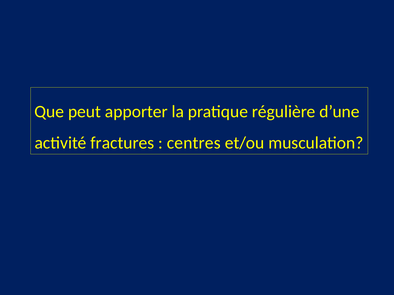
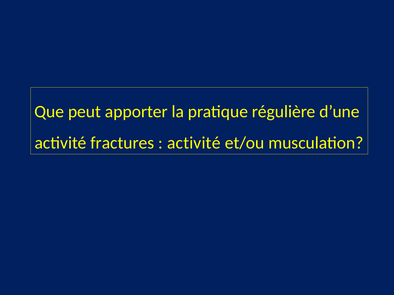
centres at (194, 143): centres -> activité
